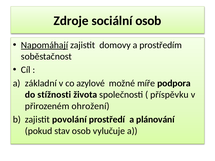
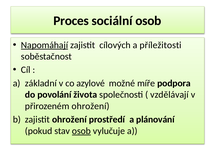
Zdroje: Zdroje -> Proces
domovy: domovy -> cílových
prostředím: prostředím -> příležitosti
stížnosti: stížnosti -> povolání
příspěvku: příspěvku -> vzdělávají
zajistit povolání: povolání -> ohrožení
osob at (81, 131) underline: none -> present
